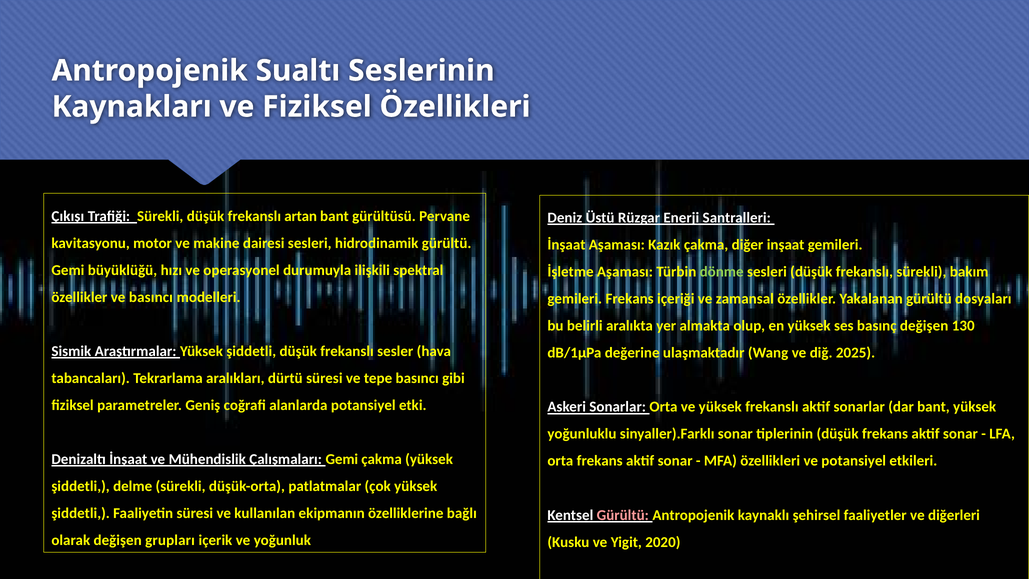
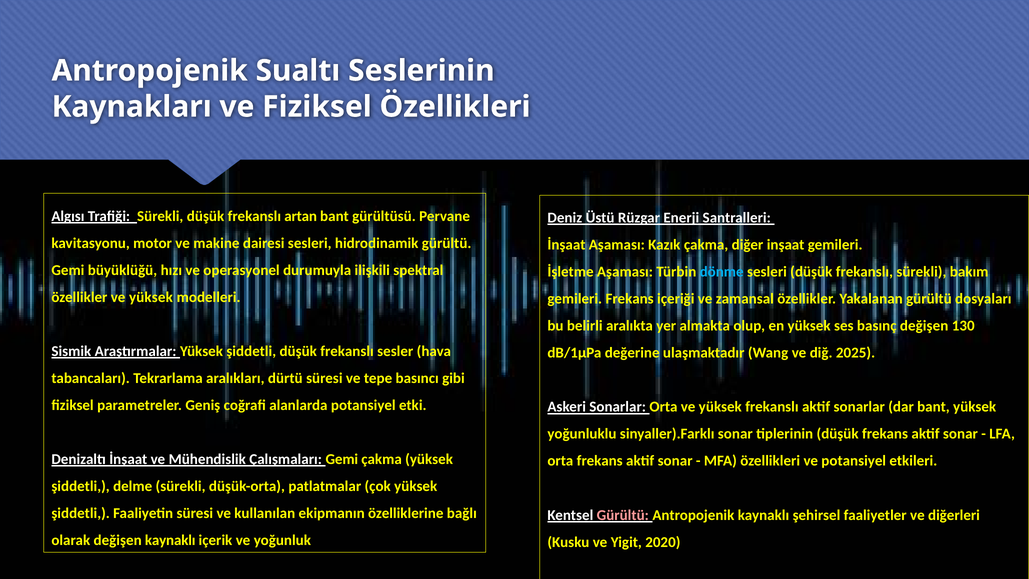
Çıkışı: Çıkışı -> Algısı
dönme colour: light green -> light blue
özellikler ve basıncı: basıncı -> yüksek
değişen grupları: grupları -> kaynaklı
